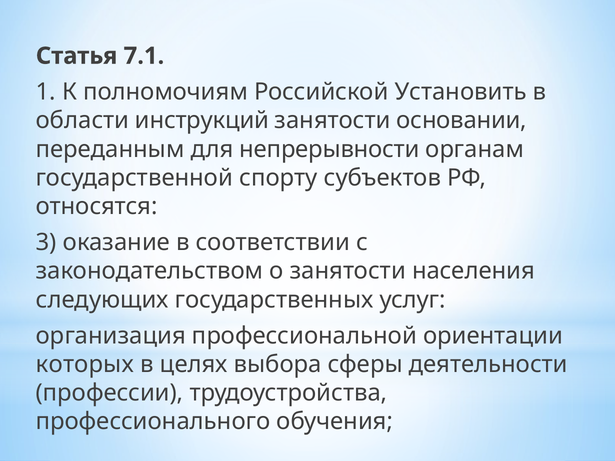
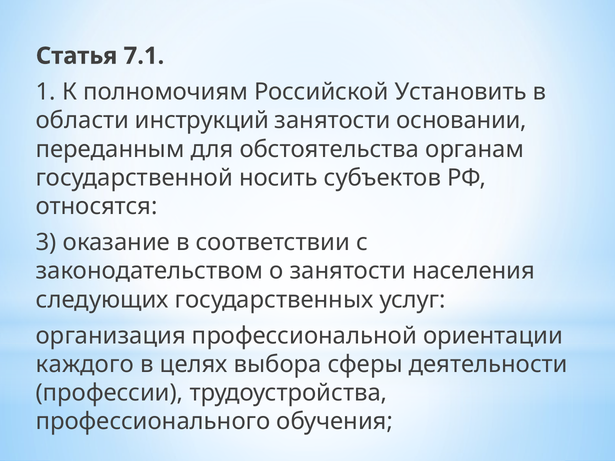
непрерывности: непрерывности -> обстоятельства
спорту: спорту -> носить
которых: которых -> каждого
